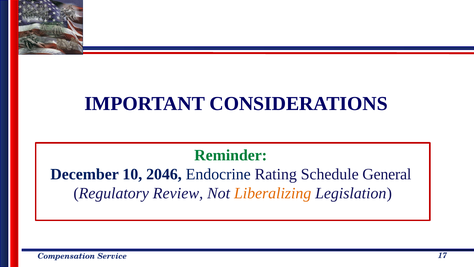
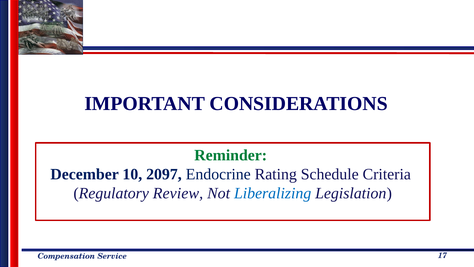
2046: 2046 -> 2097
General: General -> Criteria
Liberalizing colour: orange -> blue
